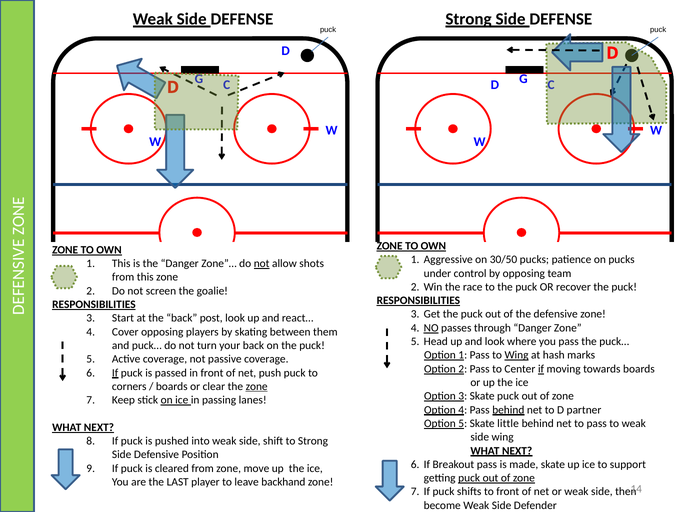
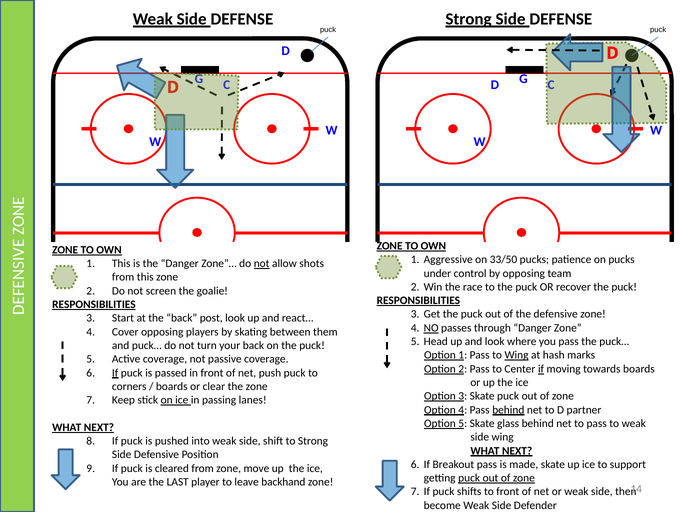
30/50: 30/50 -> 33/50
zone at (257, 387) underline: present -> none
little: little -> glass
